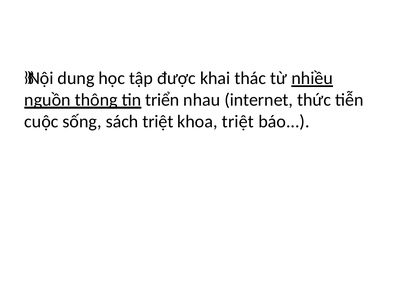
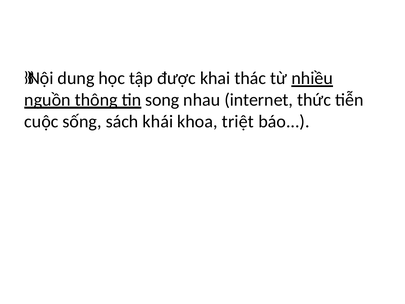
triển: triển -> song
sách triệt: triệt -> khái
